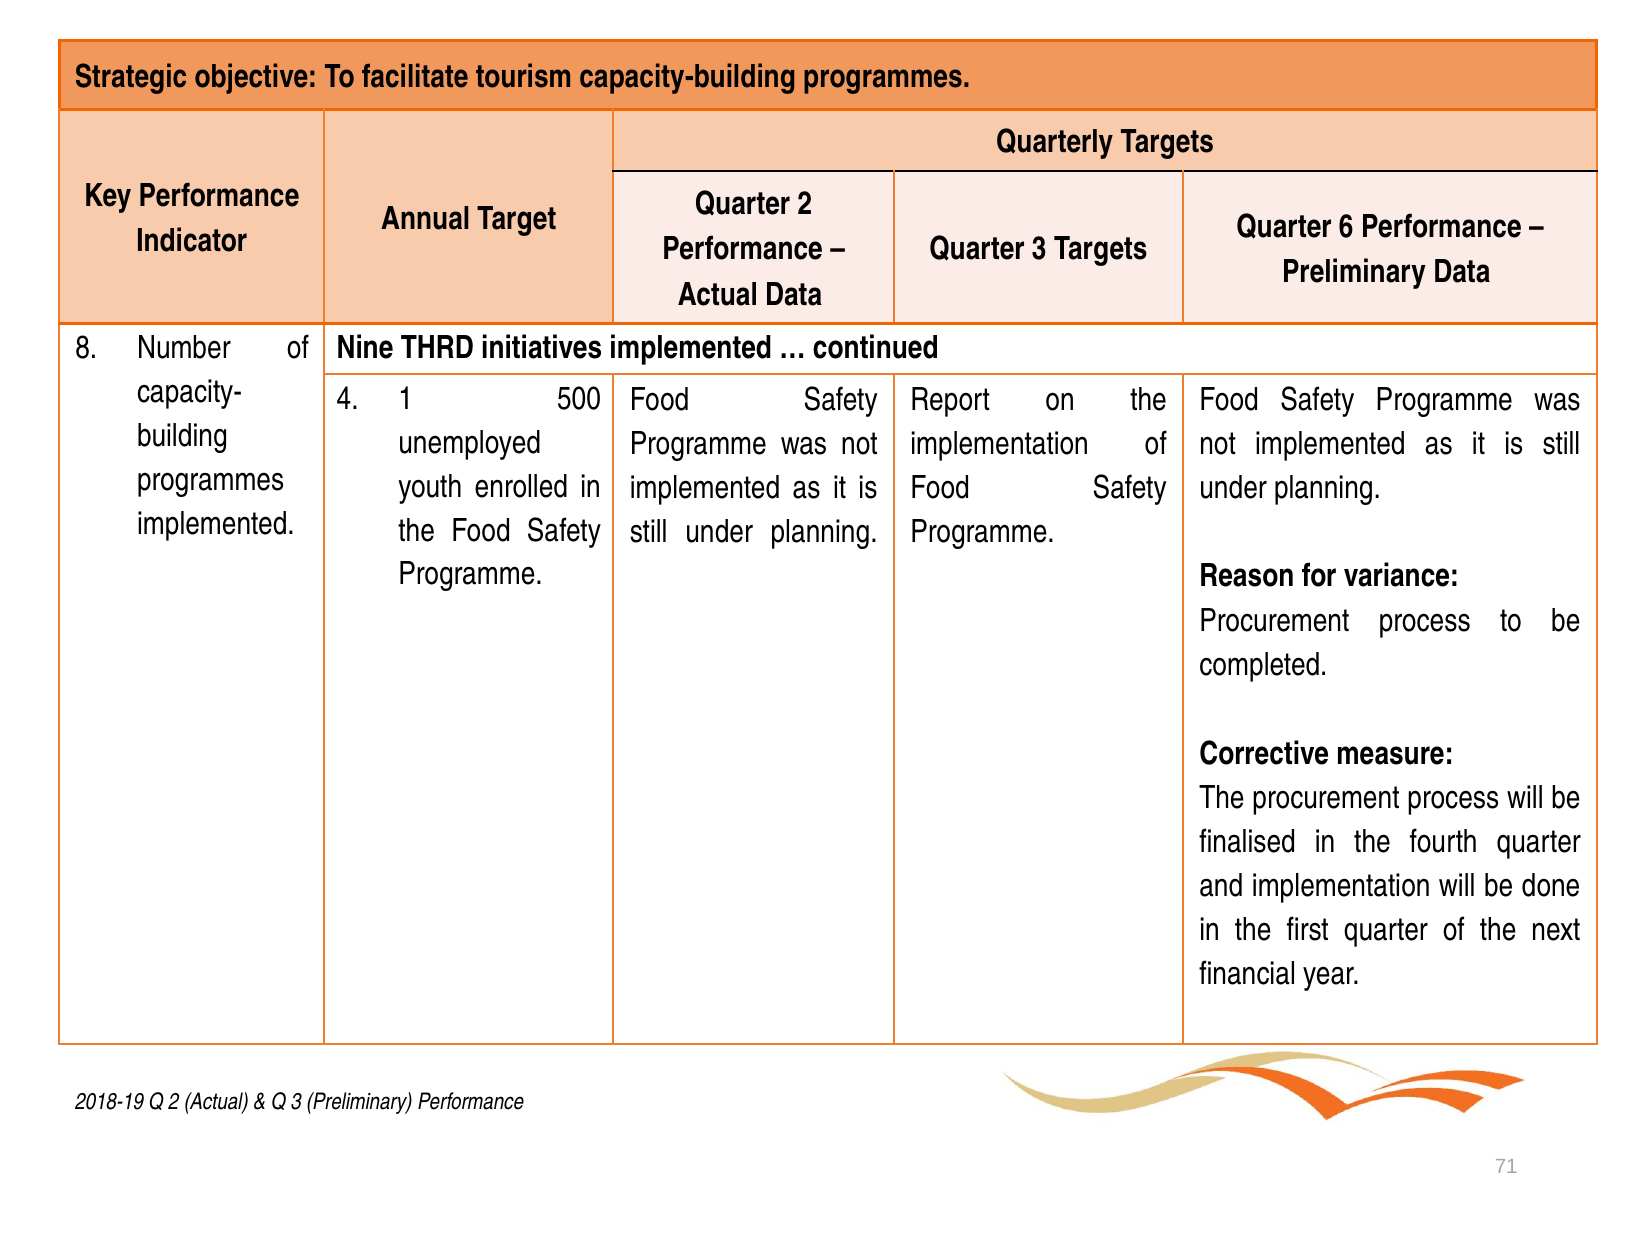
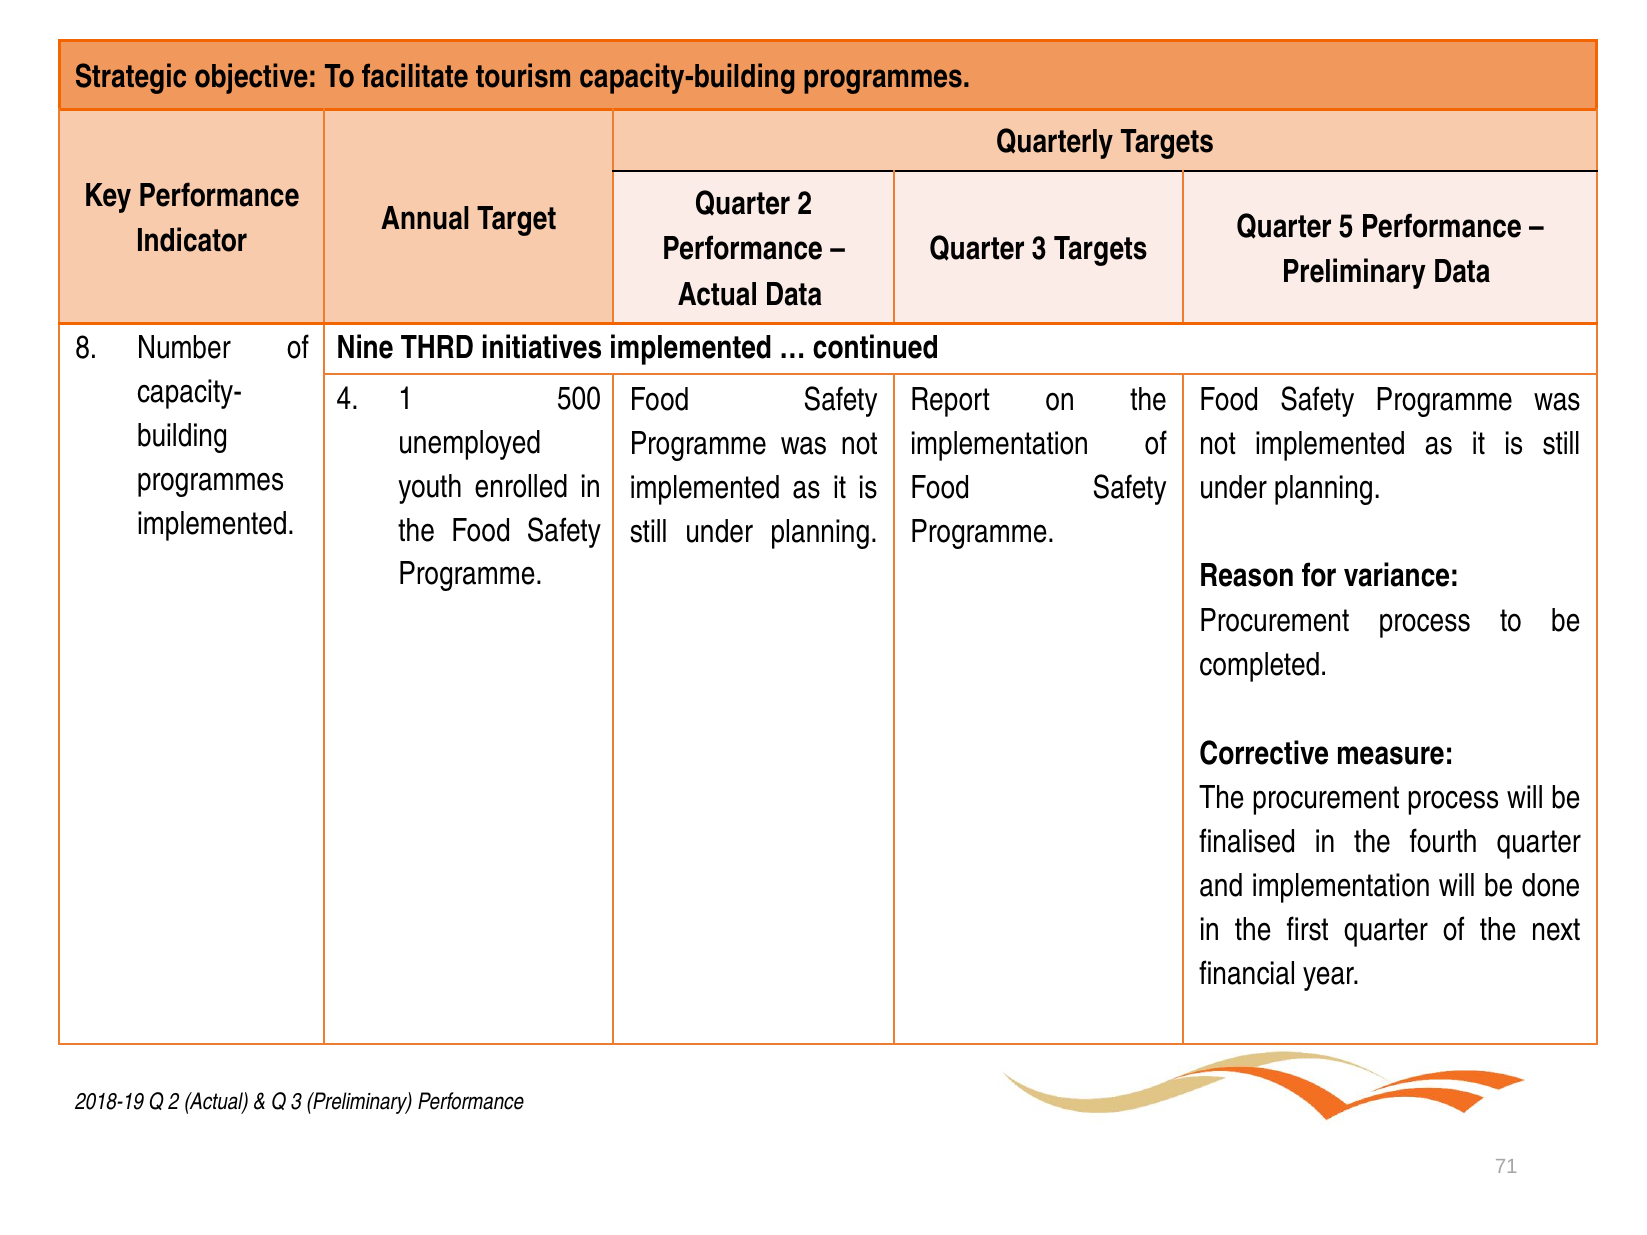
6: 6 -> 5
